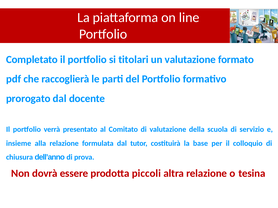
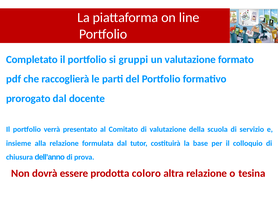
titolari: titolari -> gruppi
piccoli: piccoli -> coloro
